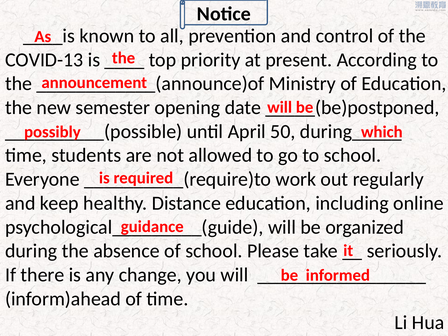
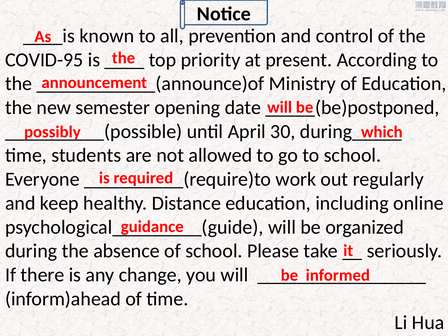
COVID-13: COVID-13 -> COVID-95
50: 50 -> 30
